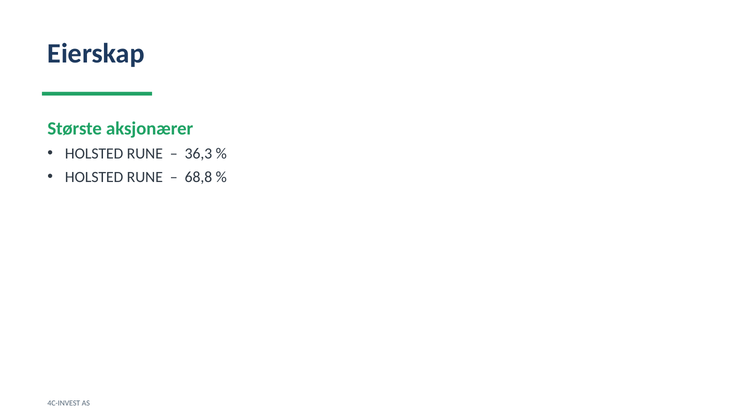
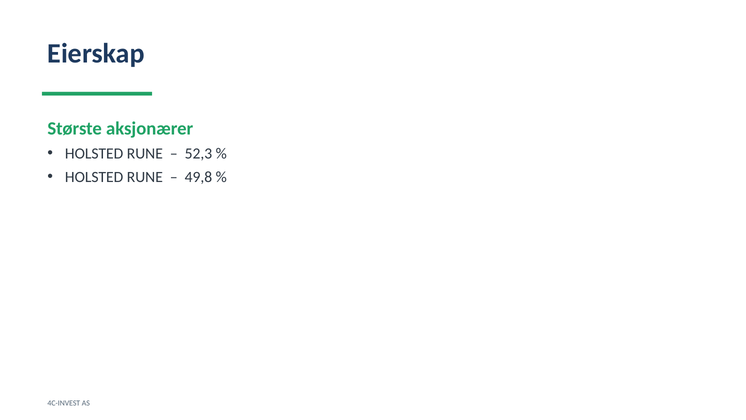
36,3: 36,3 -> 52,3
68,8: 68,8 -> 49,8
